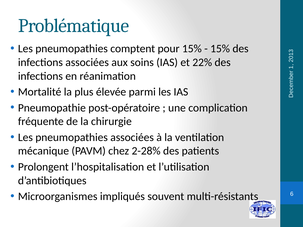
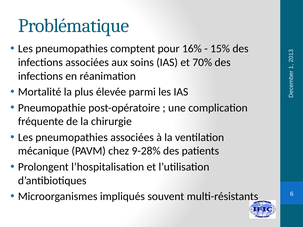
pour 15%: 15% -> 16%
22%: 22% -> 70%
2-28%: 2-28% -> 9-28%
